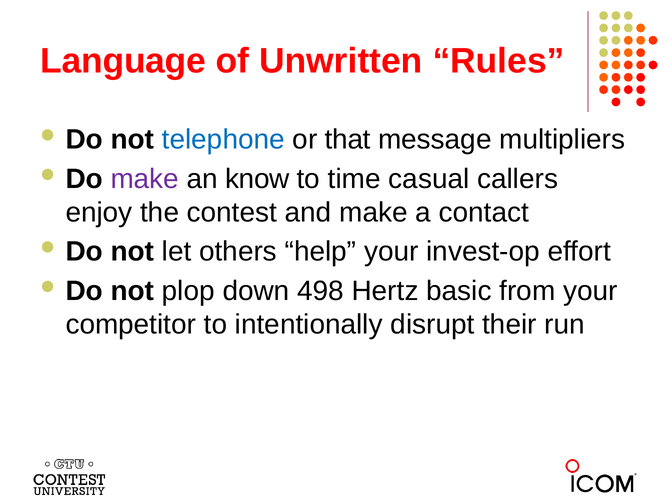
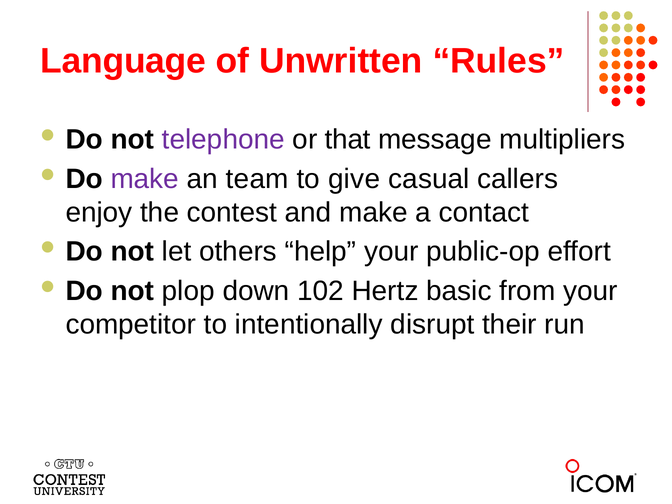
telephone colour: blue -> purple
know: know -> team
time: time -> give
invest-op: invest-op -> public-op
498: 498 -> 102
